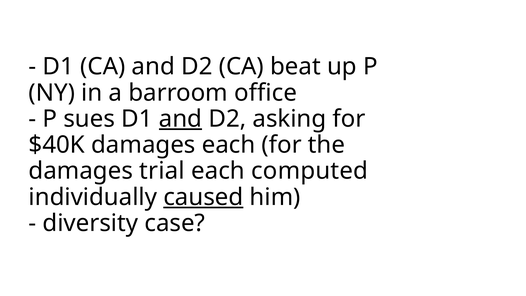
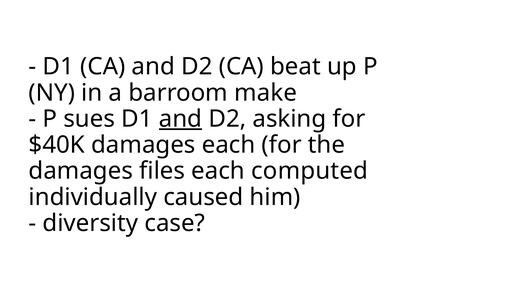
office: office -> make
trial: trial -> files
caused underline: present -> none
